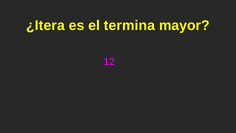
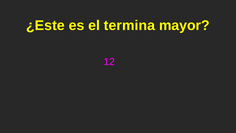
¿Itera: ¿Itera -> ¿Este
